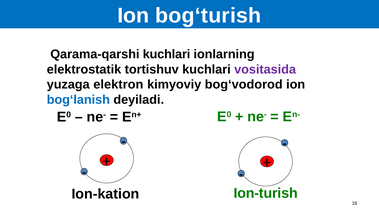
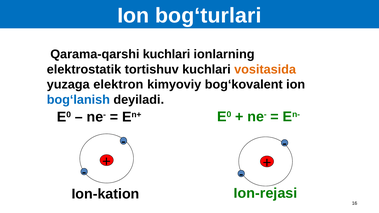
bog‘turish: bog‘turish -> bog‘turlari
vositasida colour: purple -> orange
bog‘vodorod: bog‘vodorod -> bog‘kovalent
Ion-turish: Ion-turish -> Ion-rejasi
